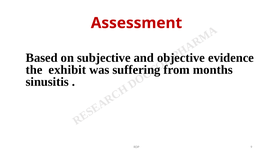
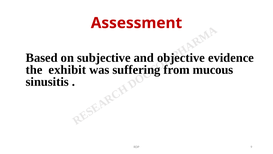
months: months -> mucous
